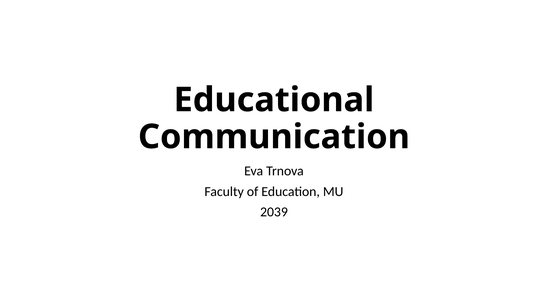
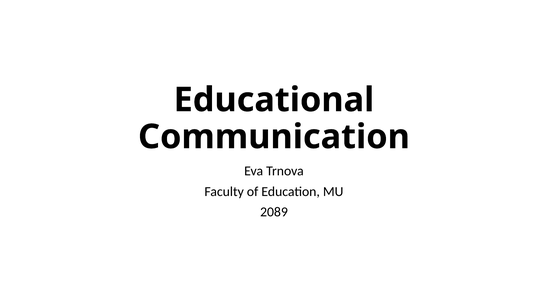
2039: 2039 -> 2089
